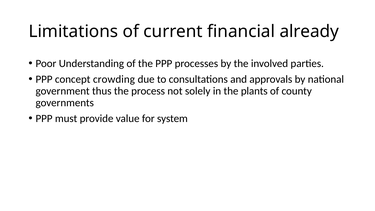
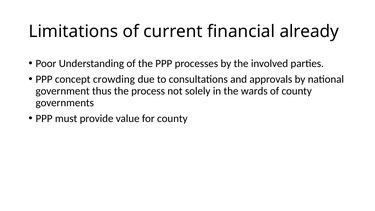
plants: plants -> wards
for system: system -> county
